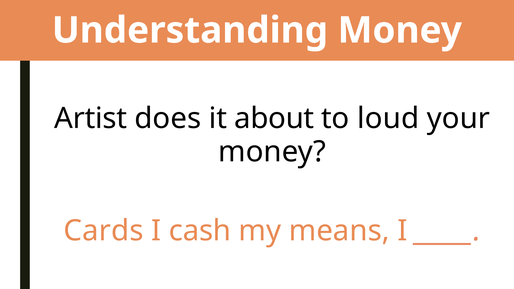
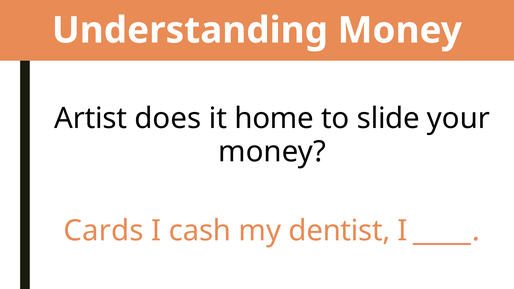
about: about -> home
loud: loud -> slide
means: means -> dentist
